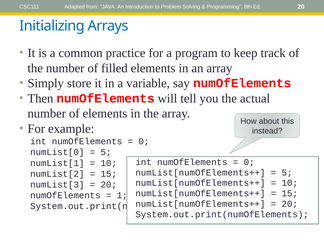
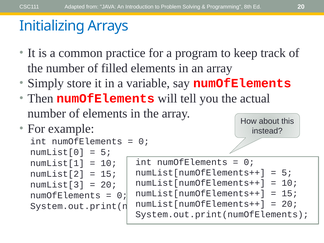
1 at (122, 195): 1 -> 0
